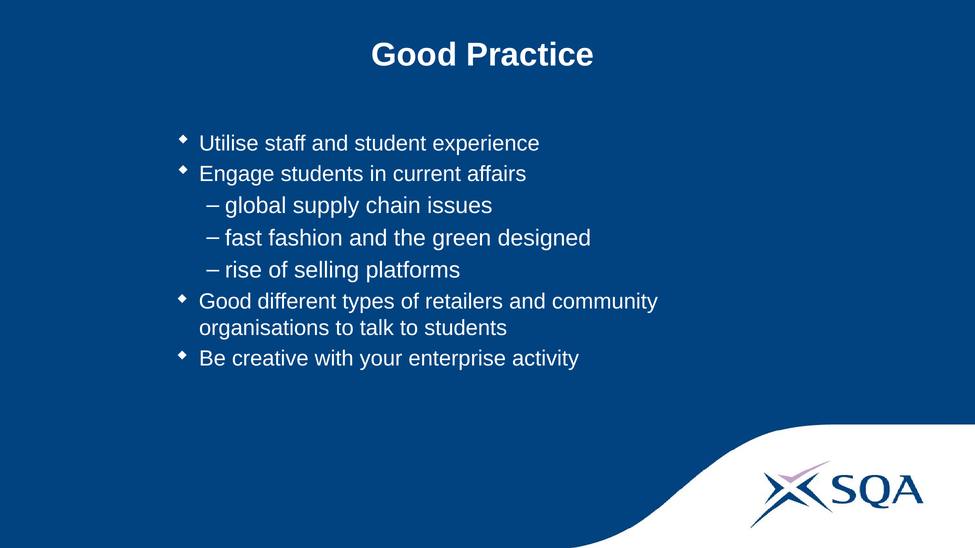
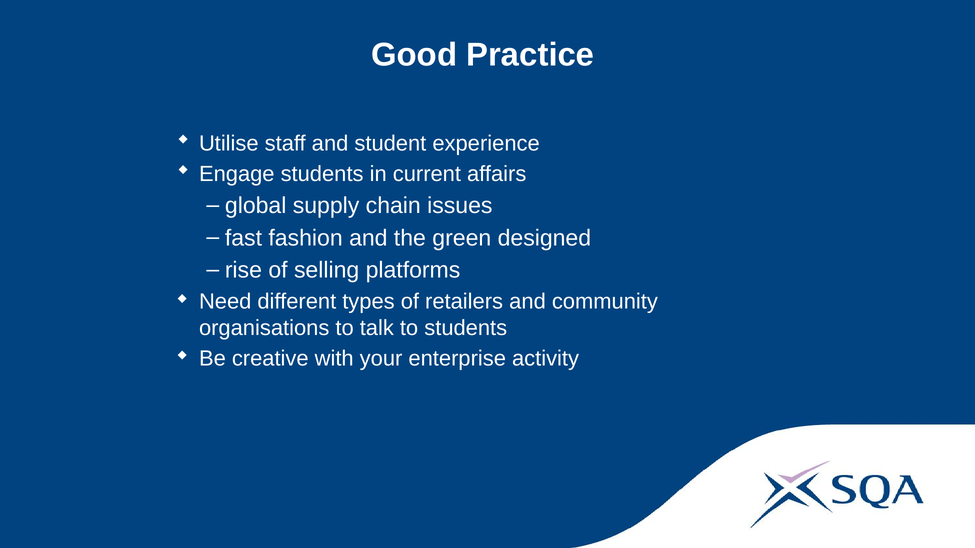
Good at (225, 302): Good -> Need
